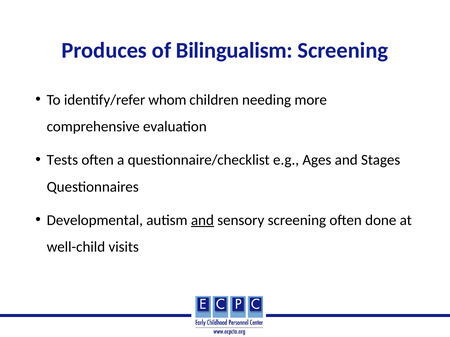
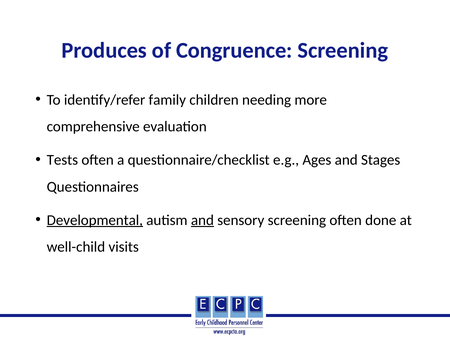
Bilingualism: Bilingualism -> Congruence
whom: whom -> family
Developmental underline: none -> present
